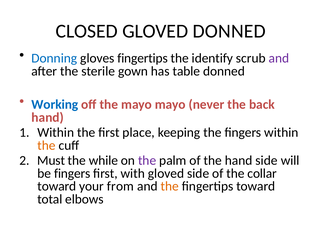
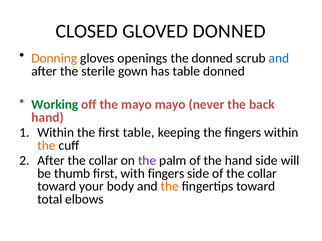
Donning colour: blue -> orange
gloves fingertips: fingertips -> openings
the identify: identify -> donned
and at (279, 58) colour: purple -> blue
Working colour: blue -> green
first place: place -> table
Must at (51, 161): Must -> After
while at (103, 161): while -> collar
be fingers: fingers -> thumb
with gloved: gloved -> fingers
from: from -> body
